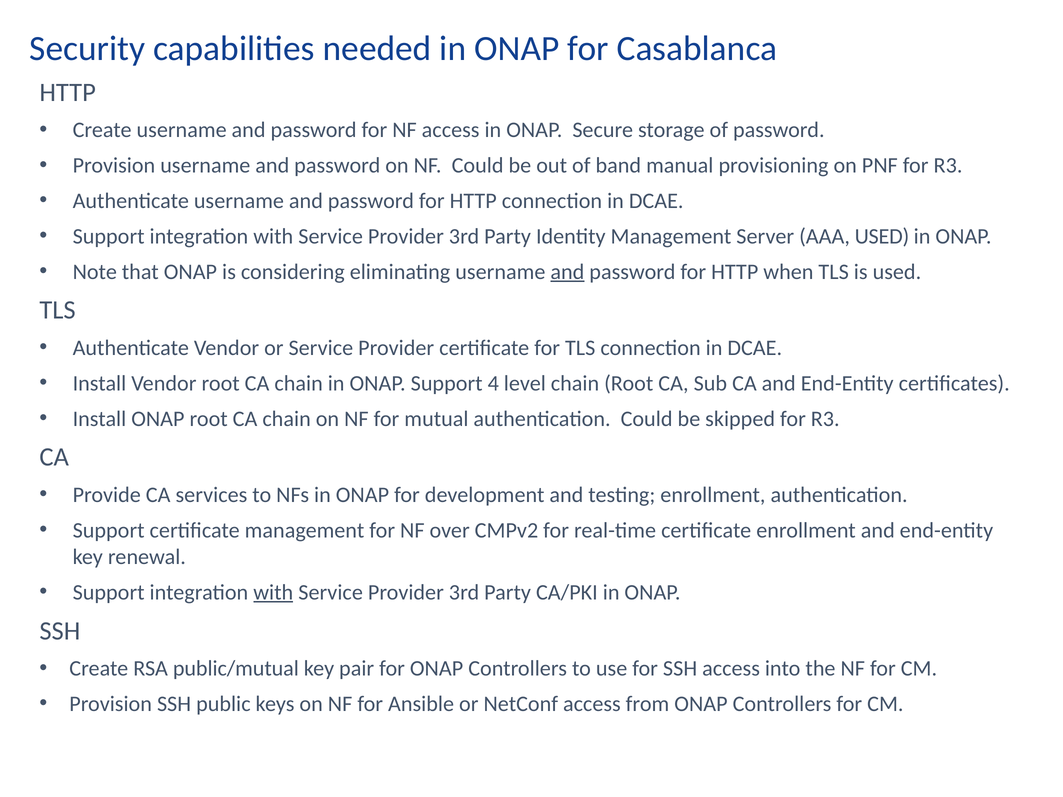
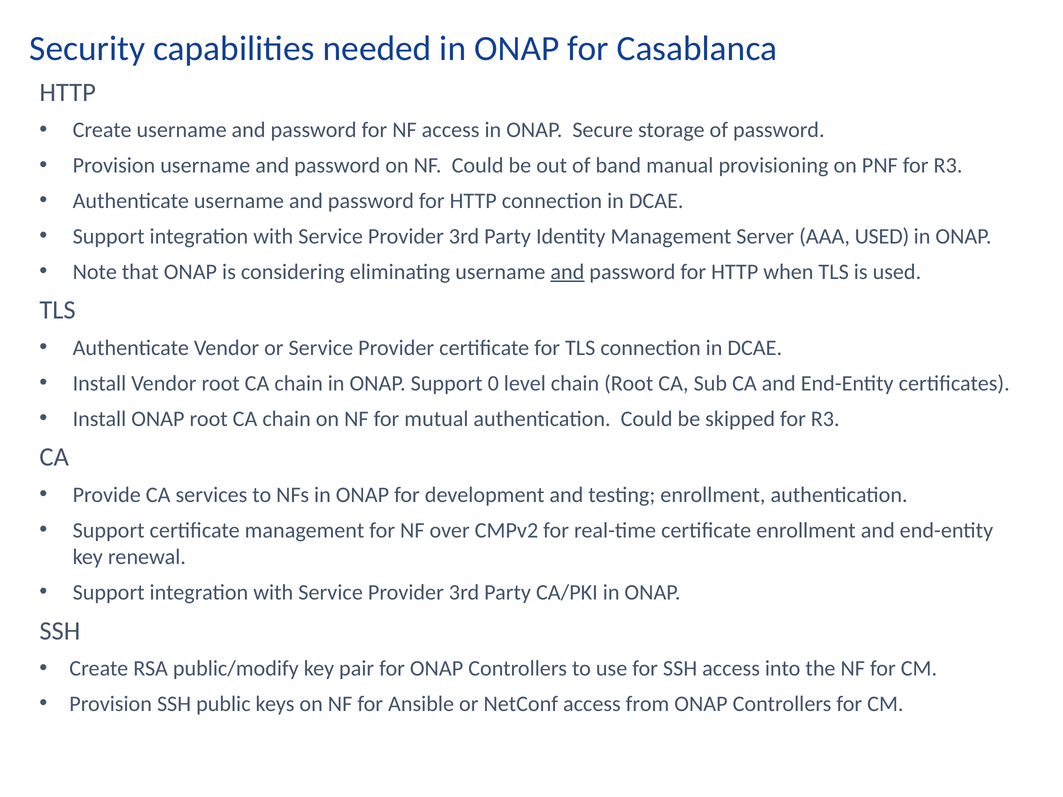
4: 4 -> 0
with at (273, 593) underline: present -> none
public/mutual: public/mutual -> public/modify
